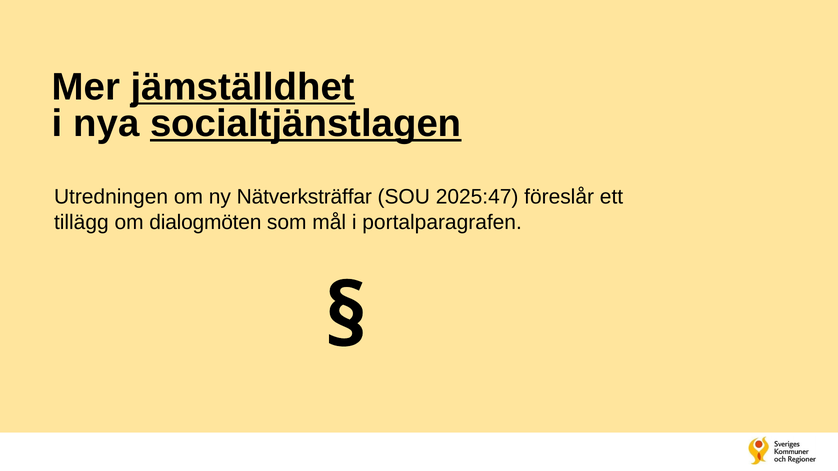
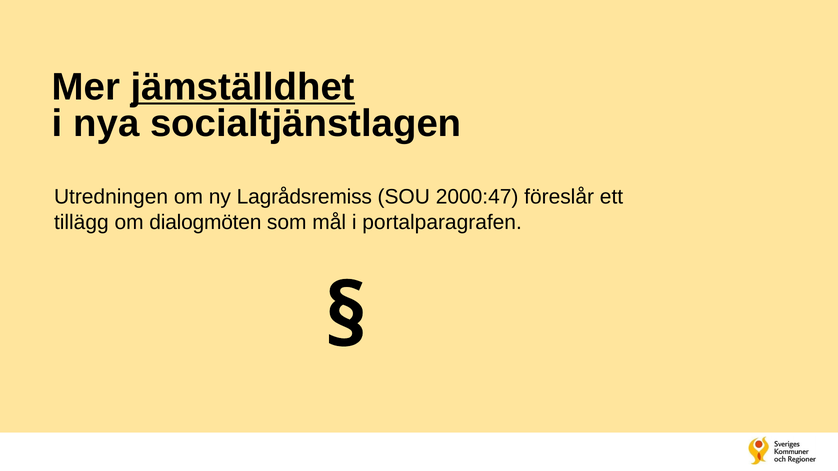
socialtjänstlagen underline: present -> none
Nätverksträffar: Nätverksträffar -> Lagrådsremiss
2025:47: 2025:47 -> 2000:47
